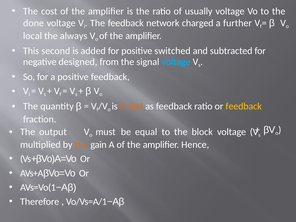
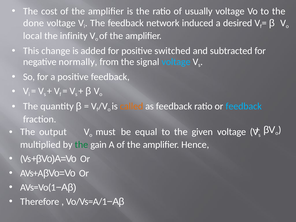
charged: charged -> induced
further: further -> desired
always: always -> infinity
second: second -> change
designed: designed -> normally
feedback at (244, 106) colour: yellow -> light blue
block: block -> given
the at (81, 145) colour: orange -> green
